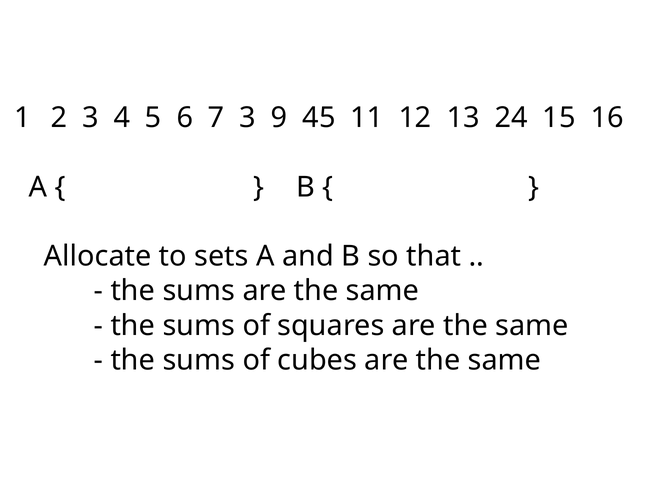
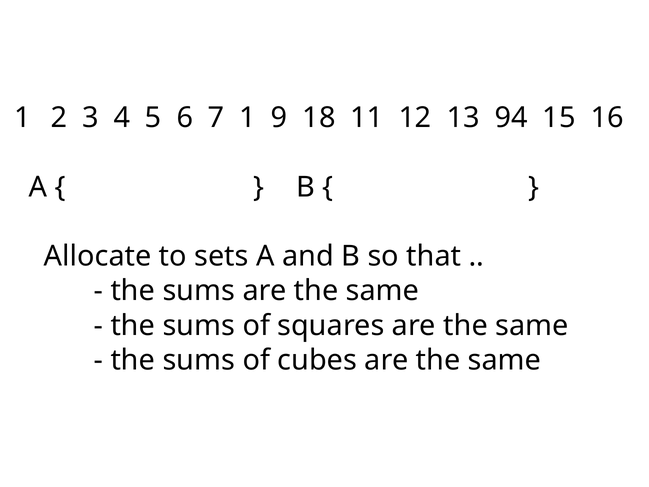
7 3: 3 -> 1
45: 45 -> 18
24: 24 -> 94
